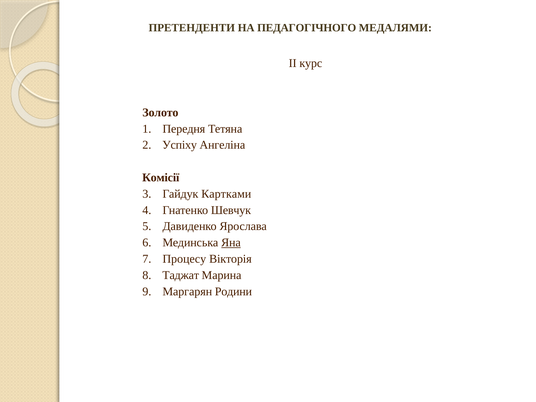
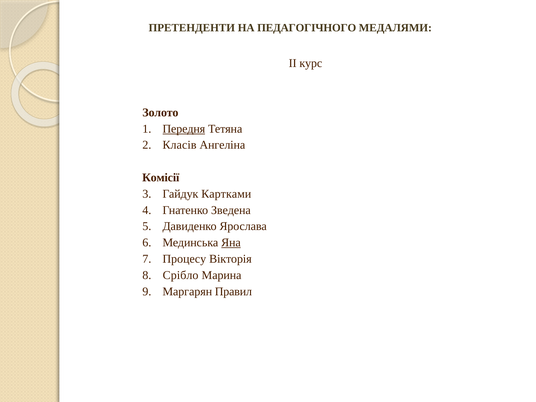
Передня underline: none -> present
Успіху: Успіху -> Класів
Шевчук: Шевчук -> Зведена
Таджат: Таджат -> Срібло
Родини: Родини -> Правил
